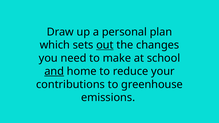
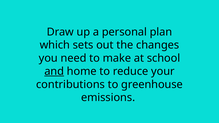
out underline: present -> none
